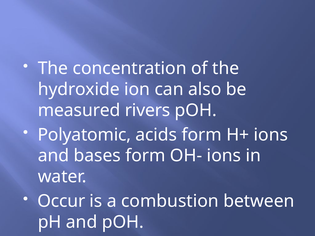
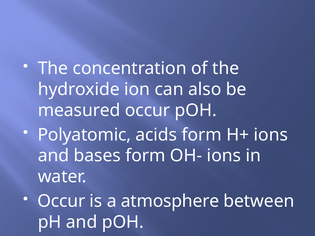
measured rivers: rivers -> occur
combustion: combustion -> atmosphere
